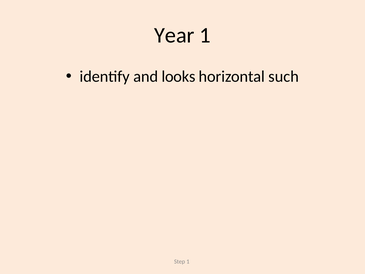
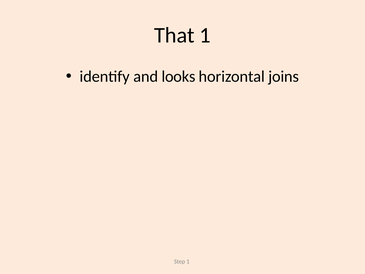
Year: Year -> That
such: such -> joins
